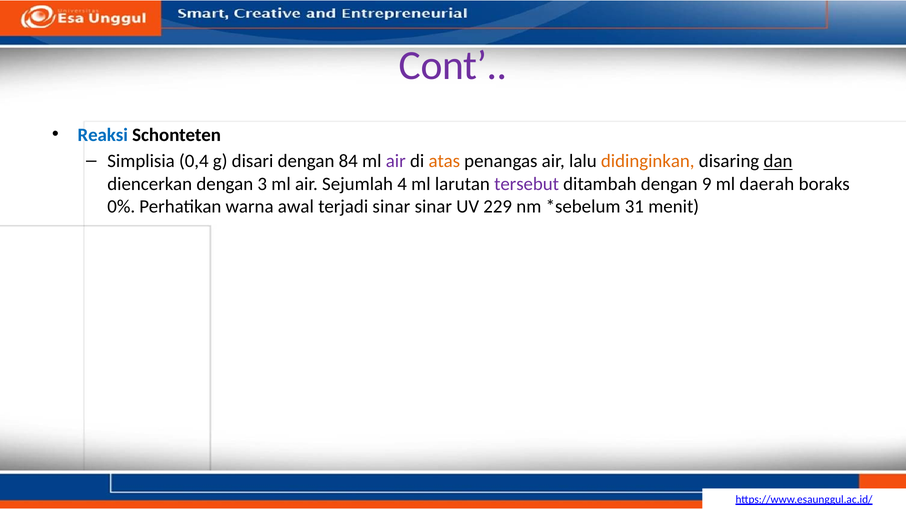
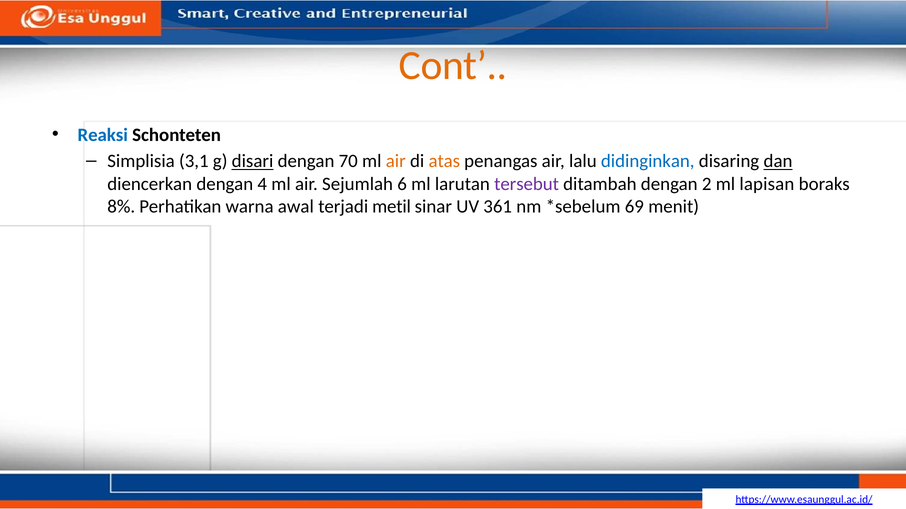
Cont colour: purple -> orange
0,4: 0,4 -> 3,1
disari underline: none -> present
84: 84 -> 70
air at (396, 161) colour: purple -> orange
didinginkan colour: orange -> blue
3: 3 -> 4
4: 4 -> 6
9: 9 -> 2
daerah: daerah -> lapisan
0%: 0% -> 8%
terjadi sinar: sinar -> metil
229: 229 -> 361
31: 31 -> 69
